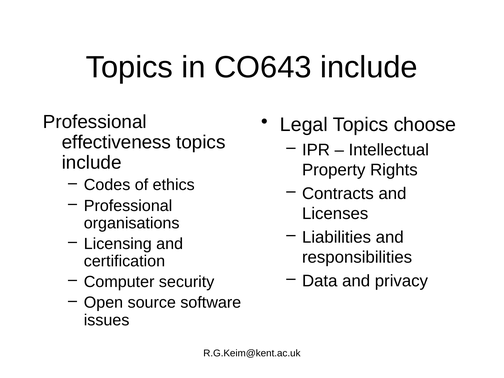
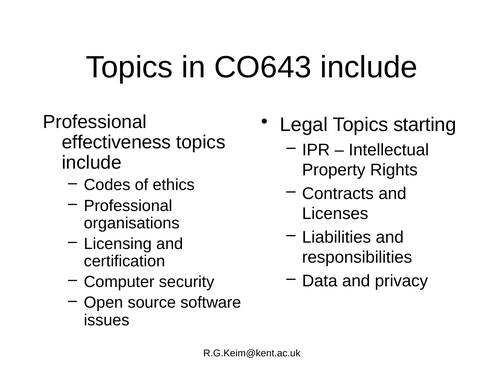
choose: choose -> starting
